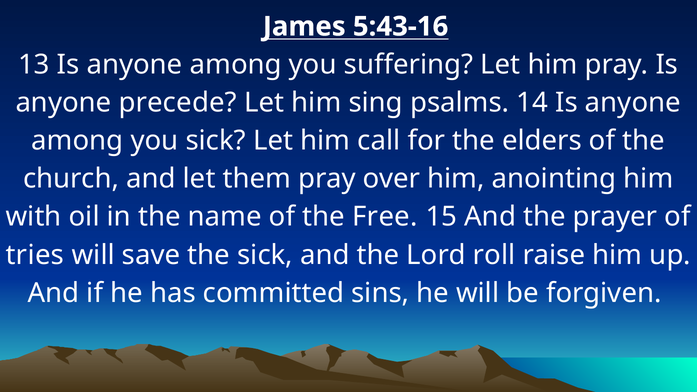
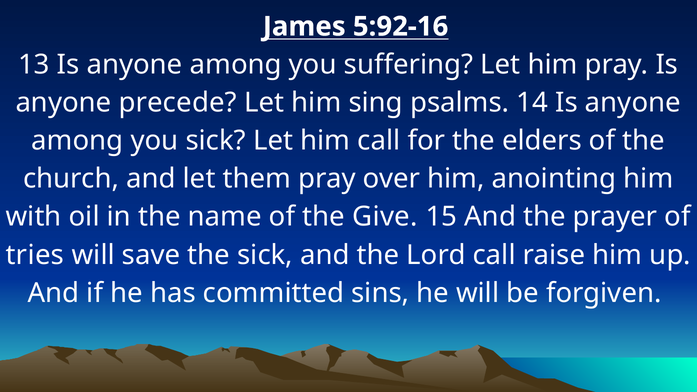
5:43-16: 5:43-16 -> 5:92-16
Free: Free -> Give
Lord roll: roll -> call
